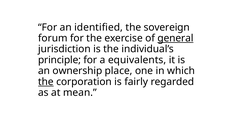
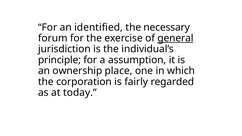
sovereign: sovereign -> necessary
equivalents: equivalents -> assumption
the at (46, 82) underline: present -> none
mean: mean -> today
